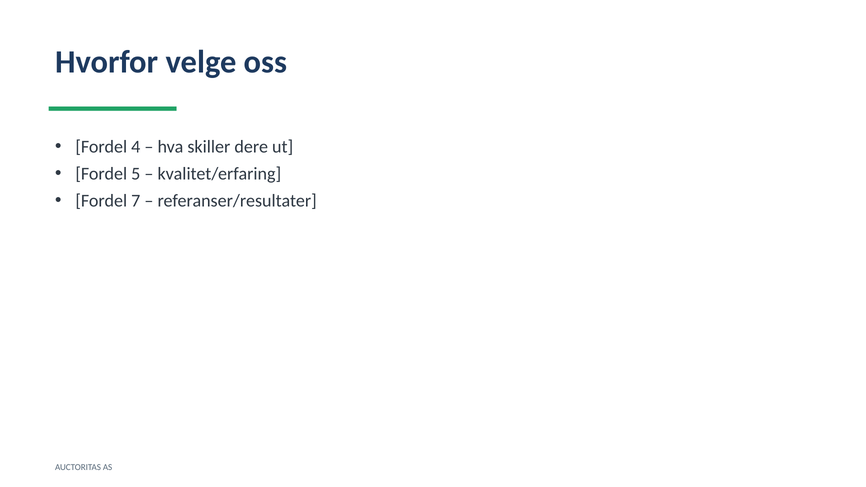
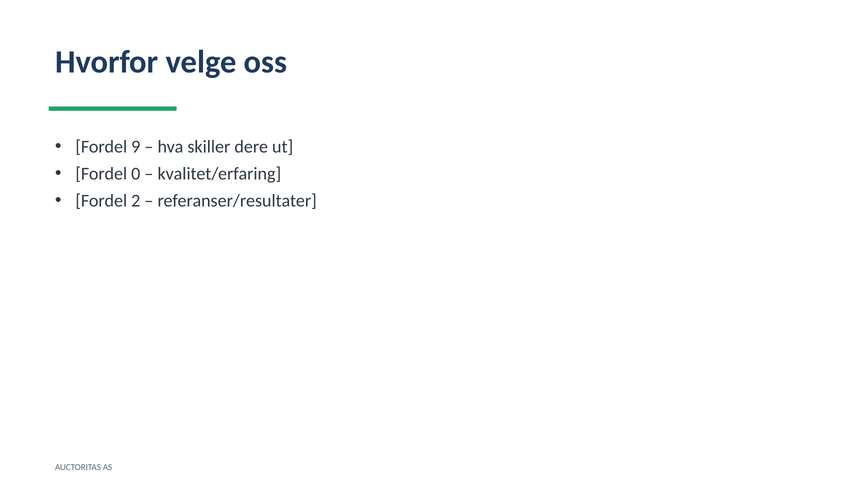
4: 4 -> 9
5: 5 -> 0
7: 7 -> 2
